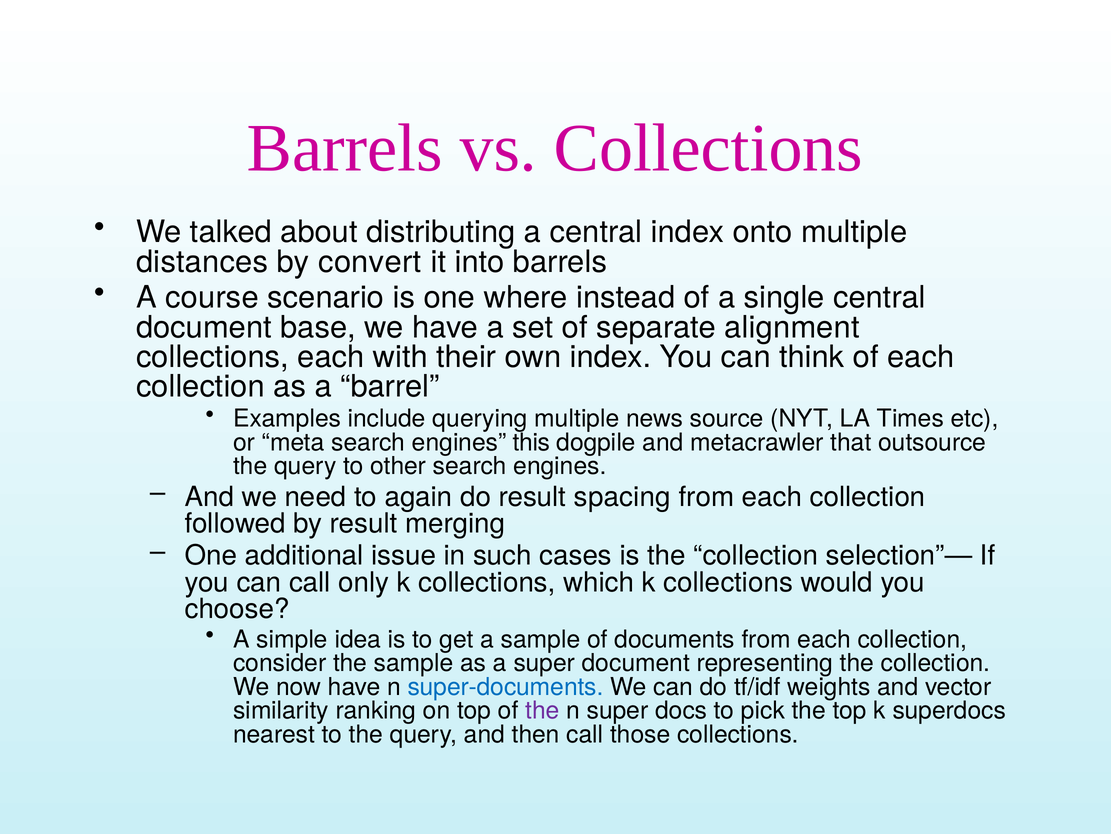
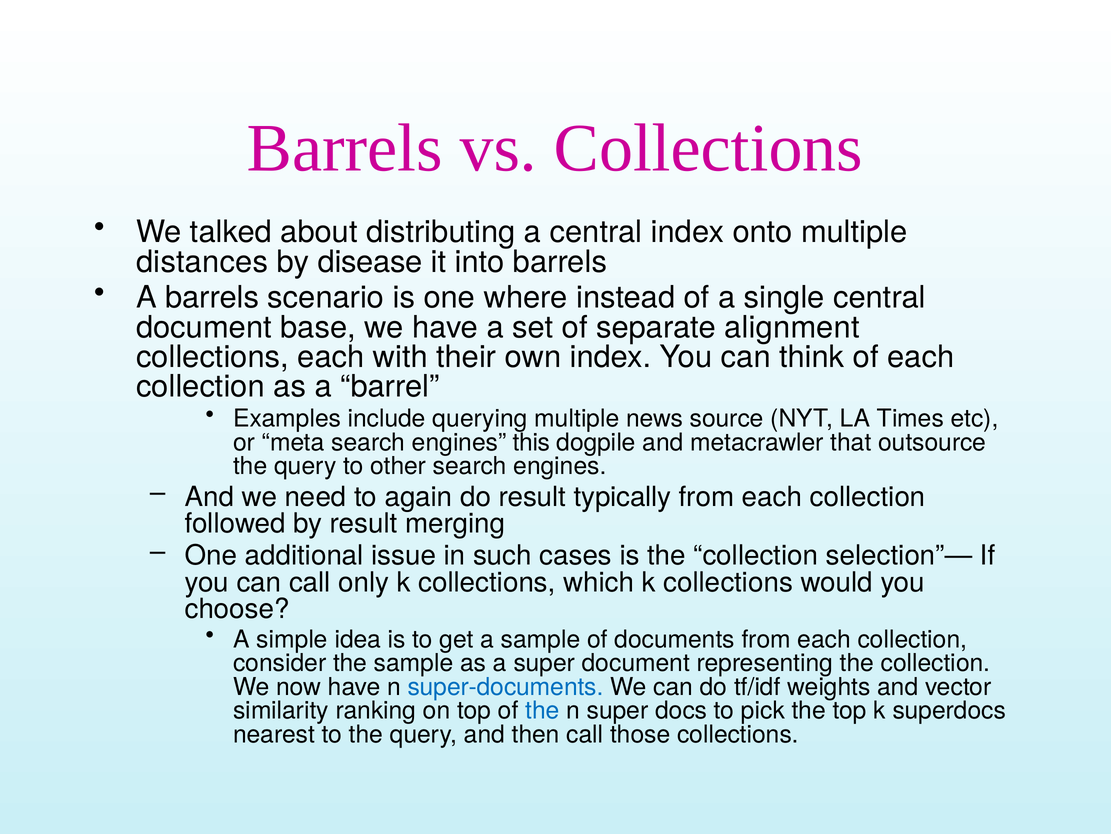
convert: convert -> disease
A course: course -> barrels
spacing: spacing -> typically
the at (542, 710) colour: purple -> blue
